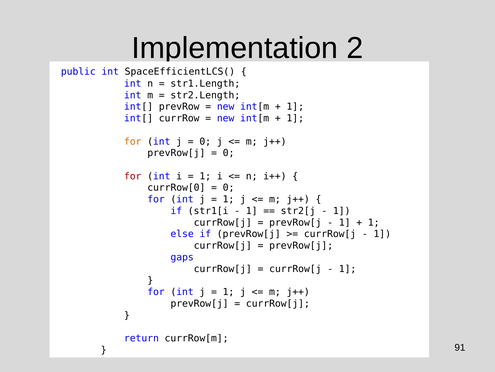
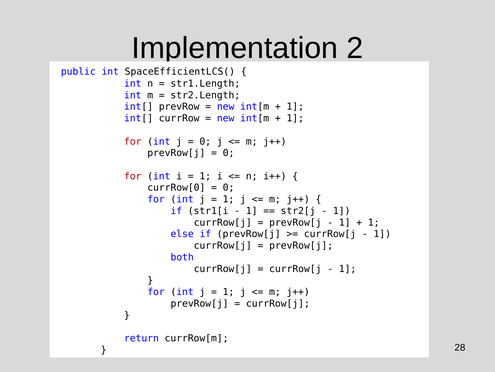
for at (133, 141) colour: orange -> red
gaps: gaps -> both
91: 91 -> 28
